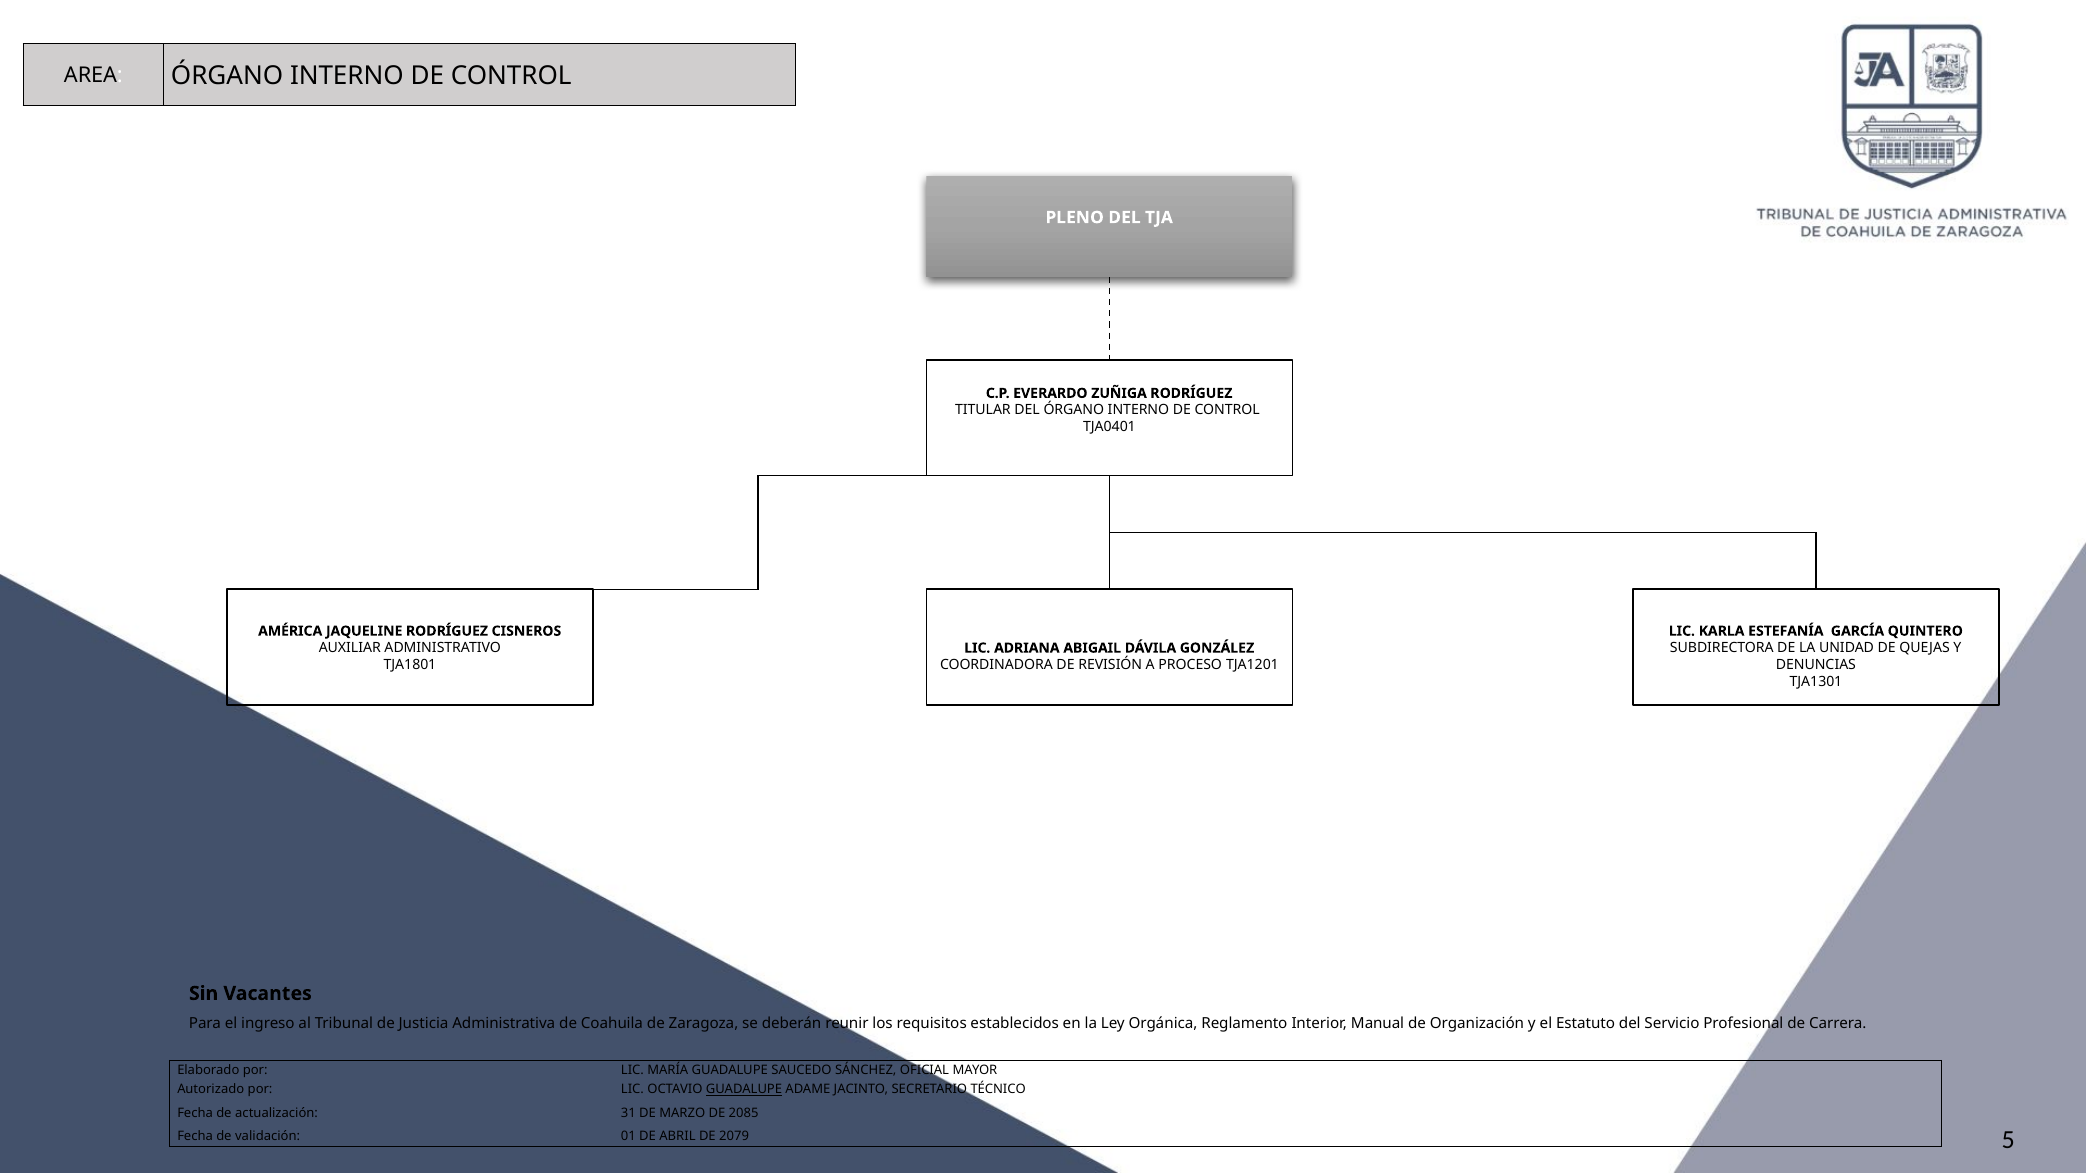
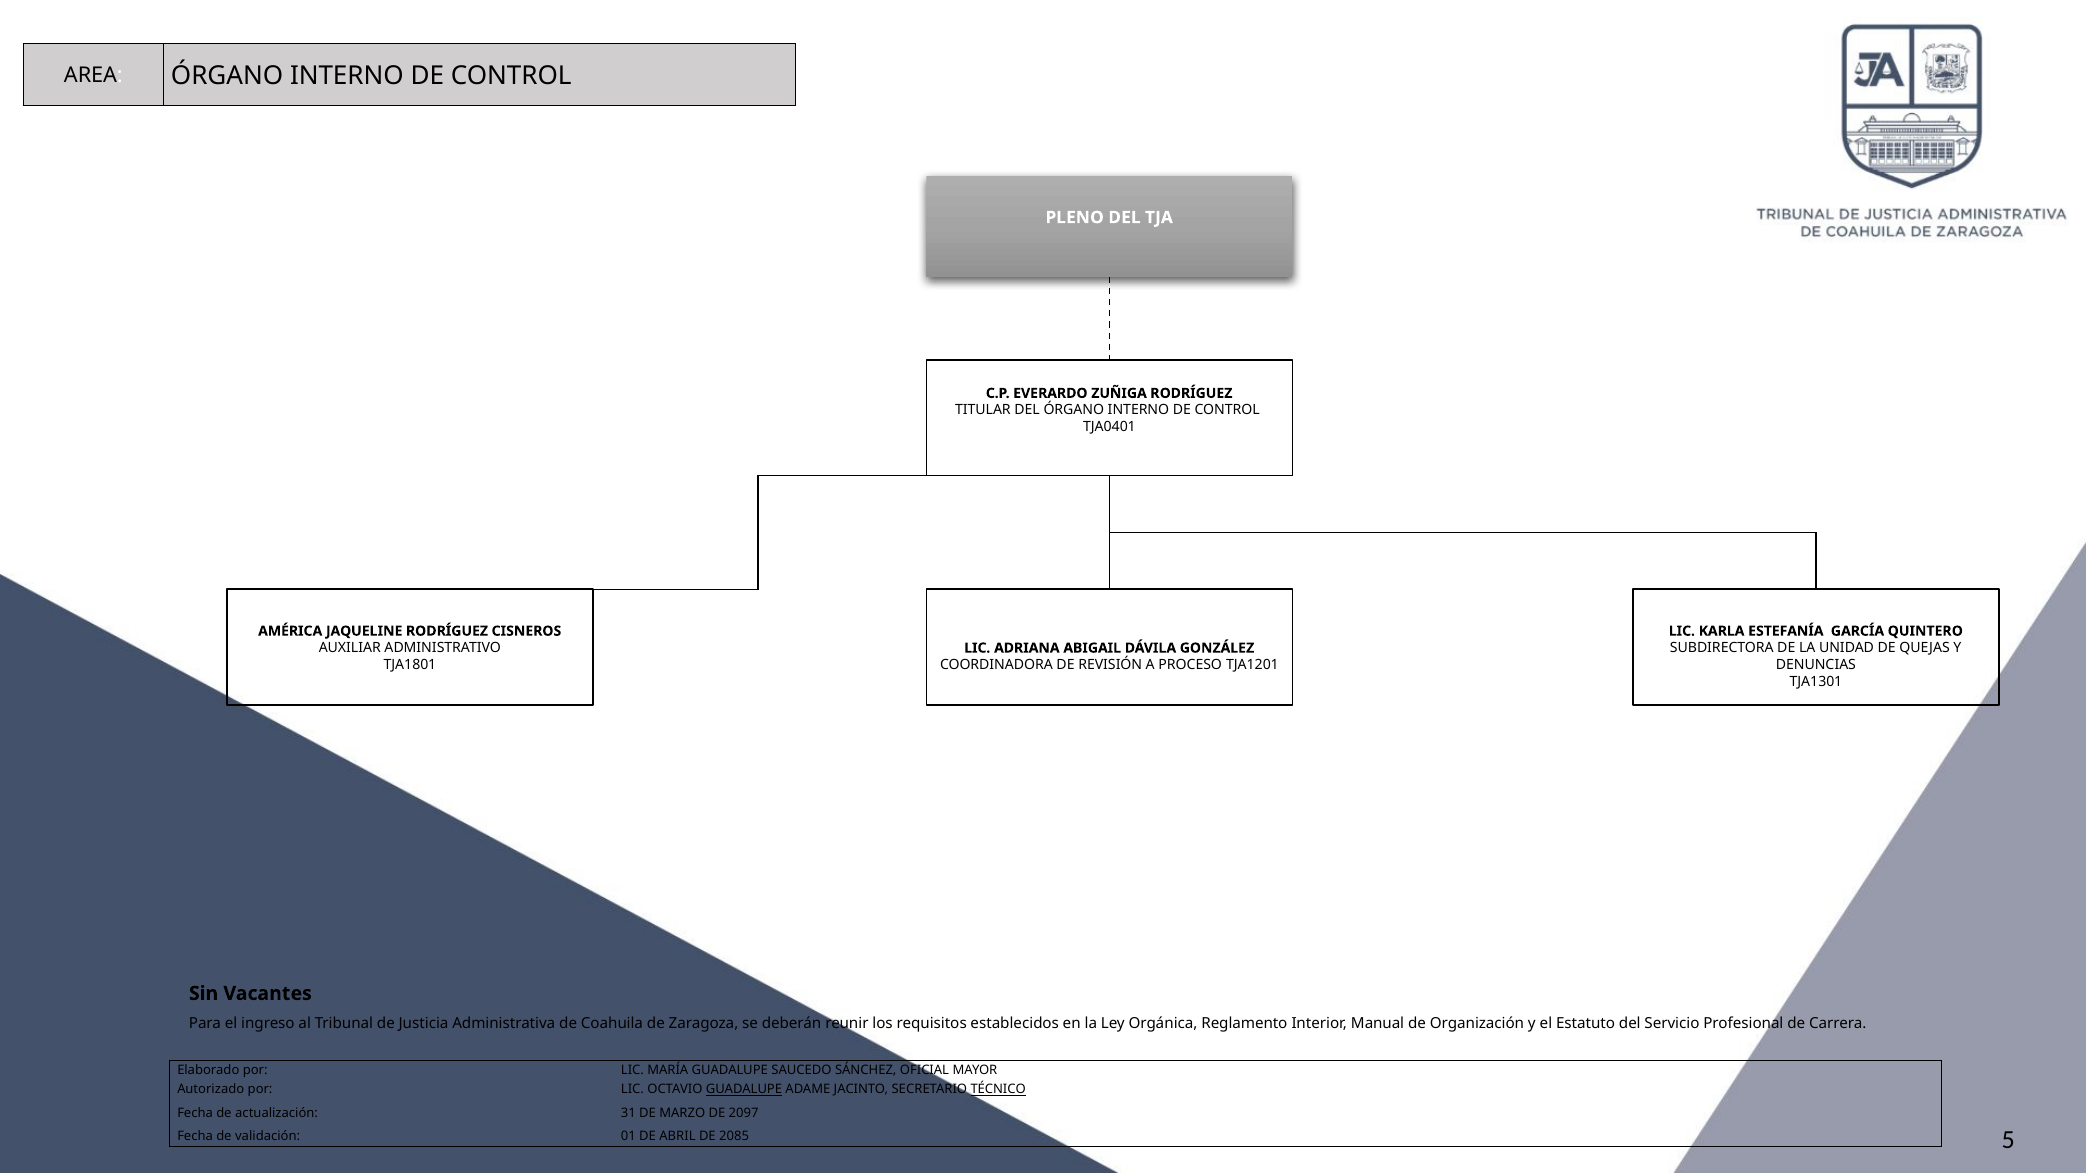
TÉCNICO underline: none -> present
2085: 2085 -> 2097
2079: 2079 -> 2085
